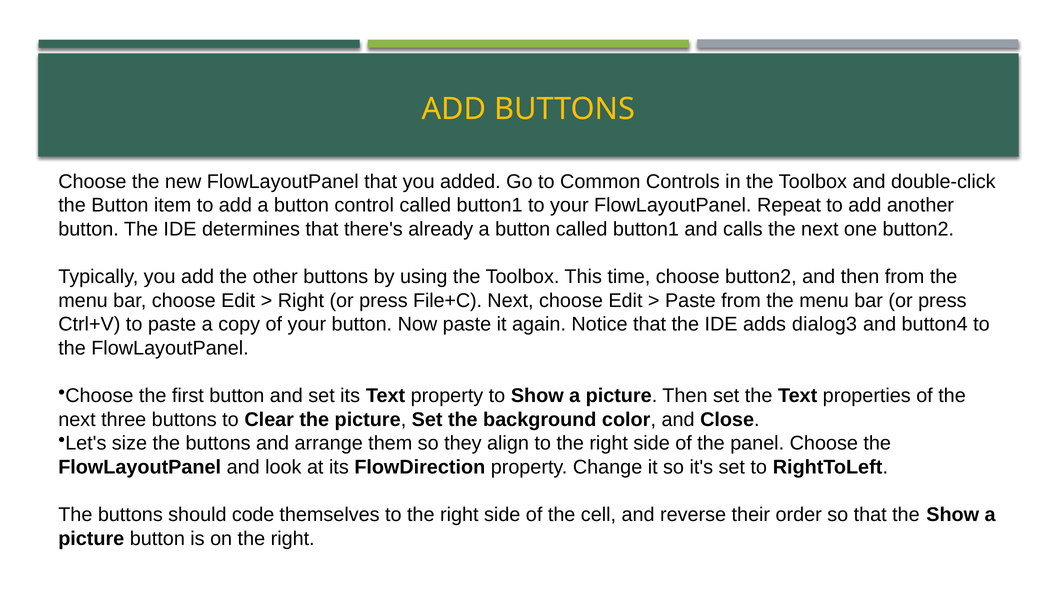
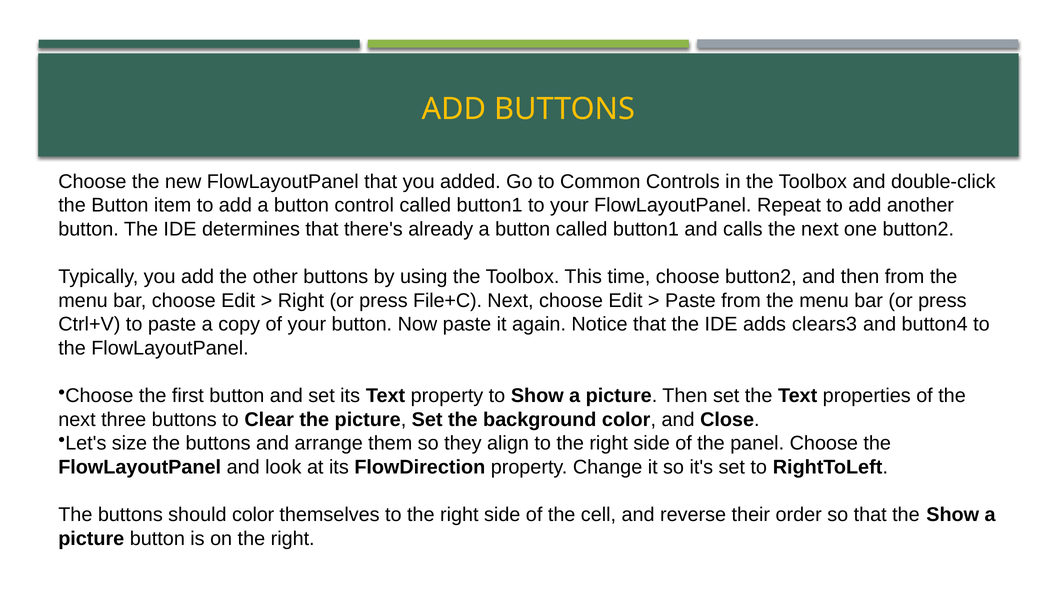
dialog3: dialog3 -> clears3
should code: code -> color
